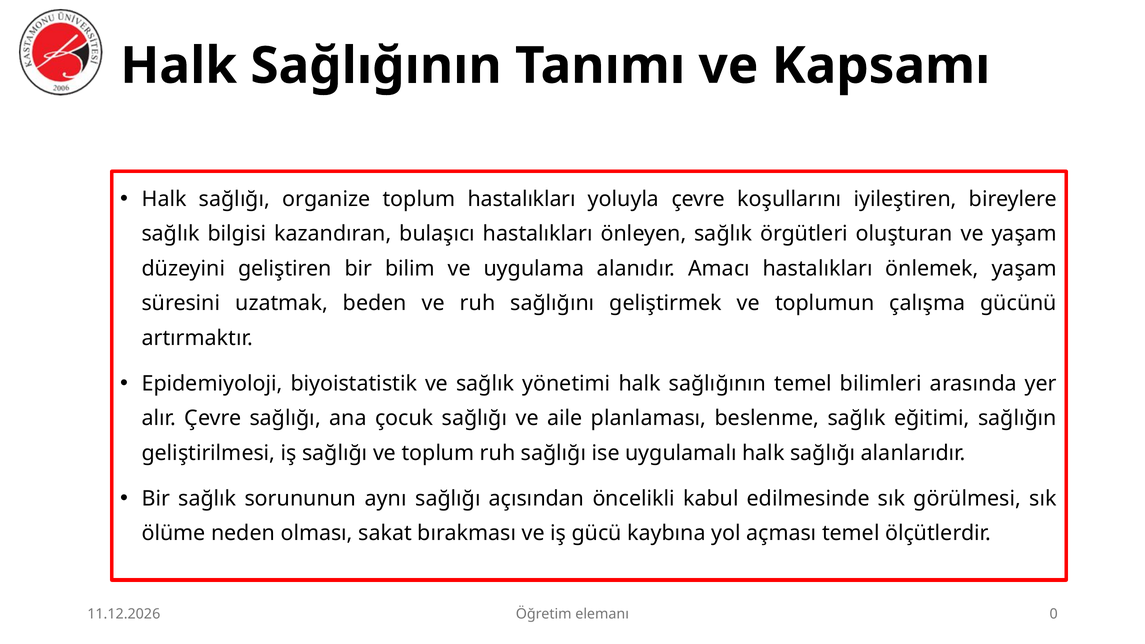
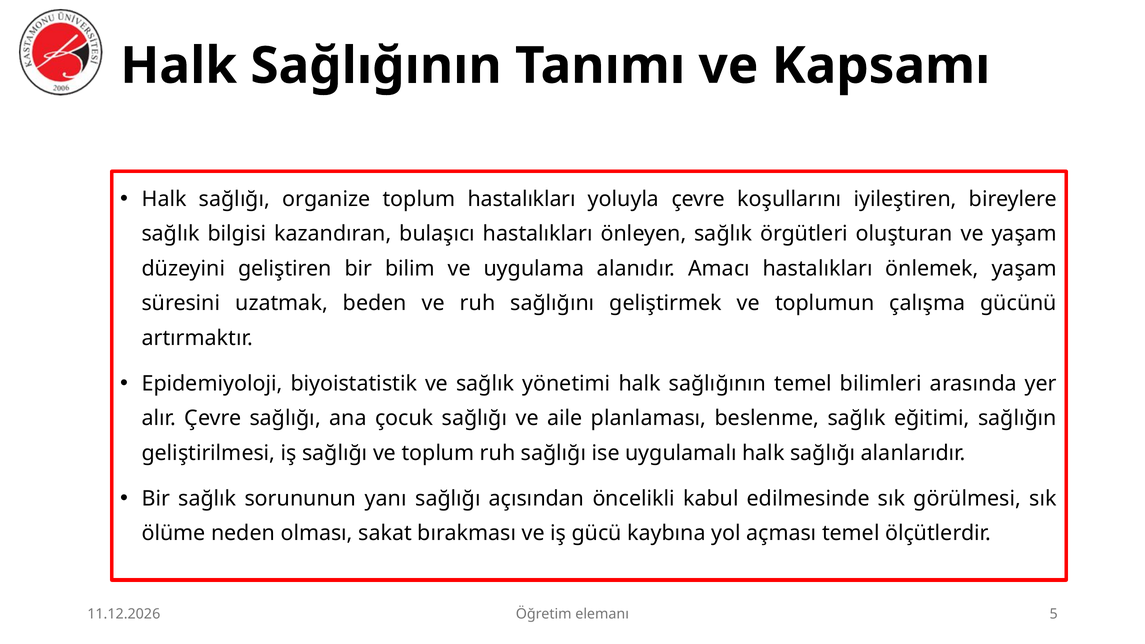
aynı: aynı -> yanı
0: 0 -> 5
